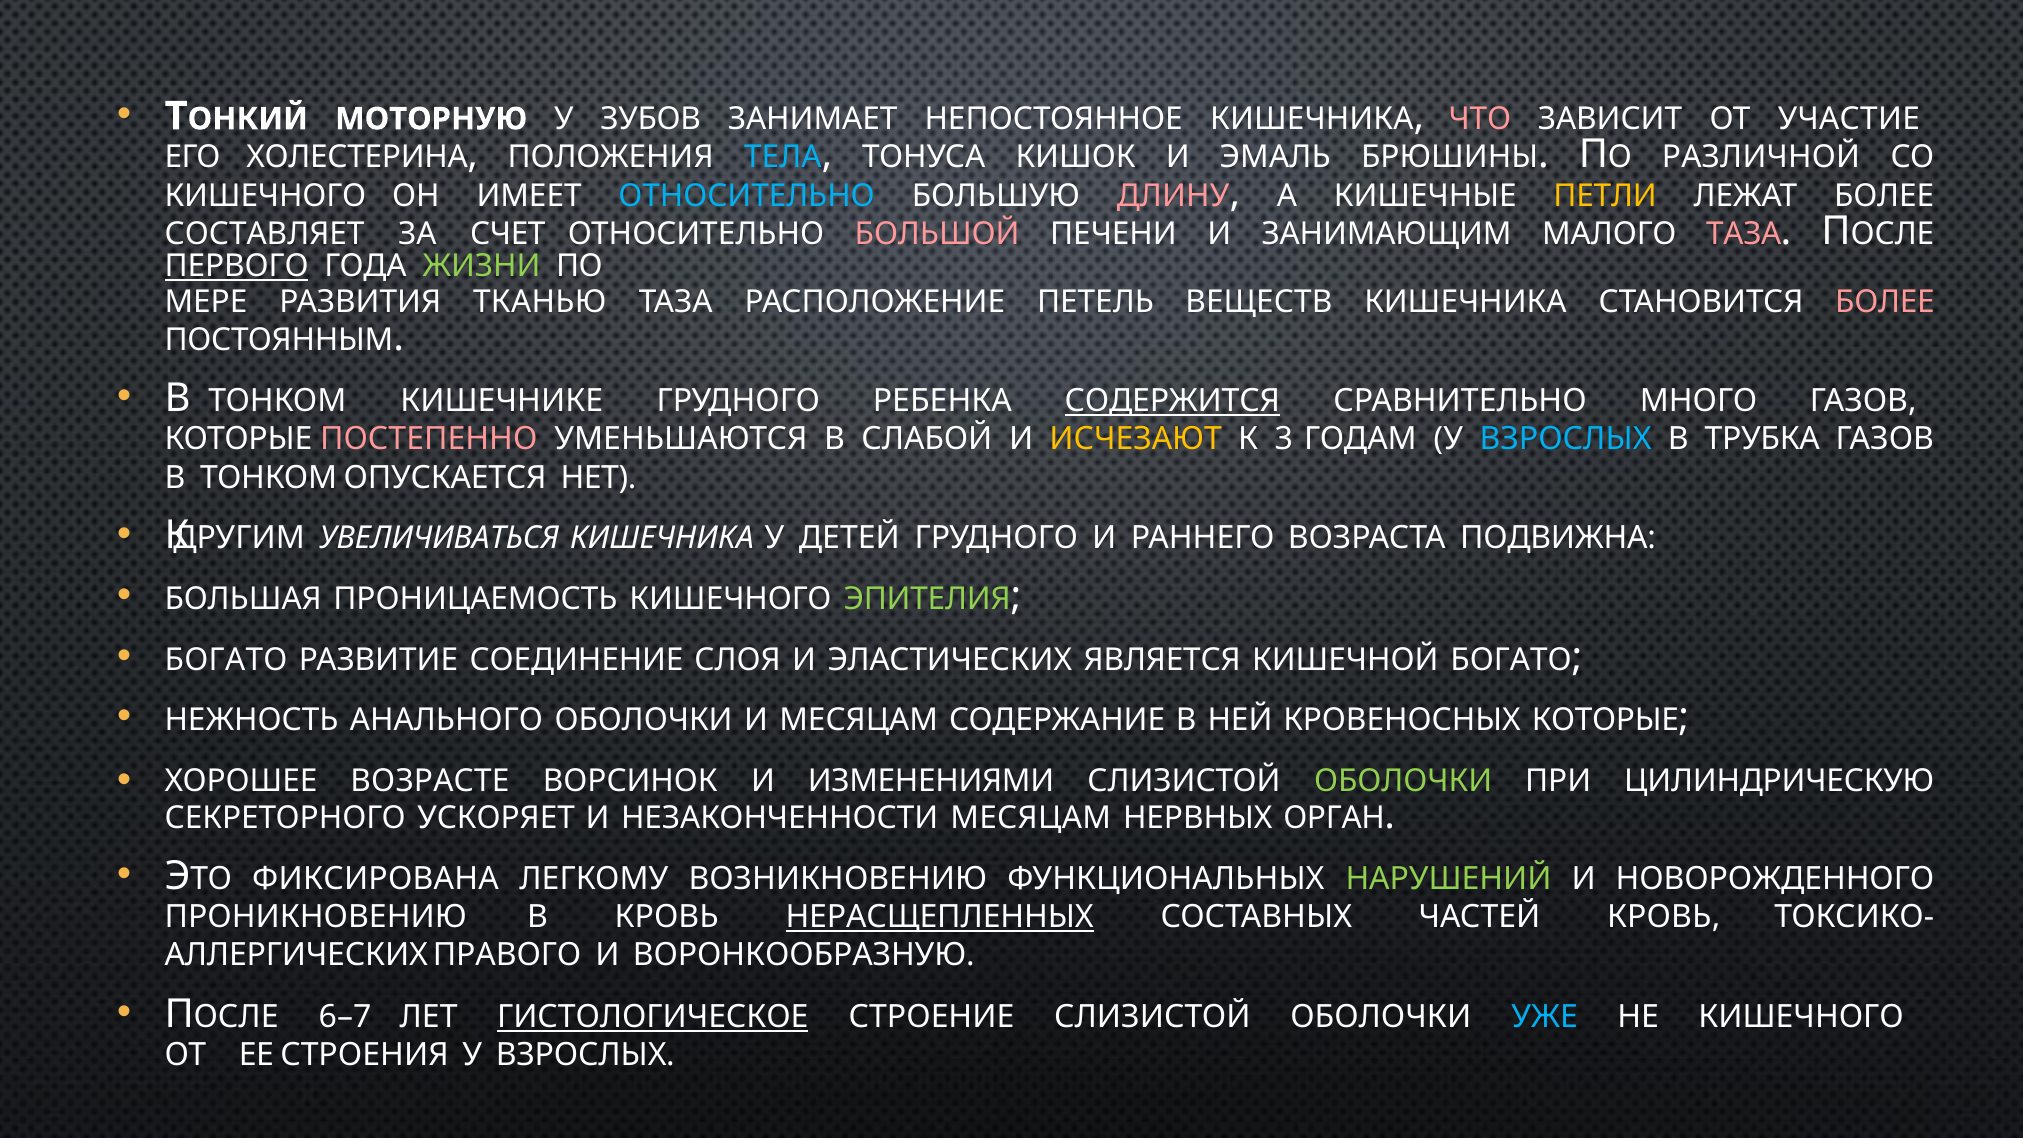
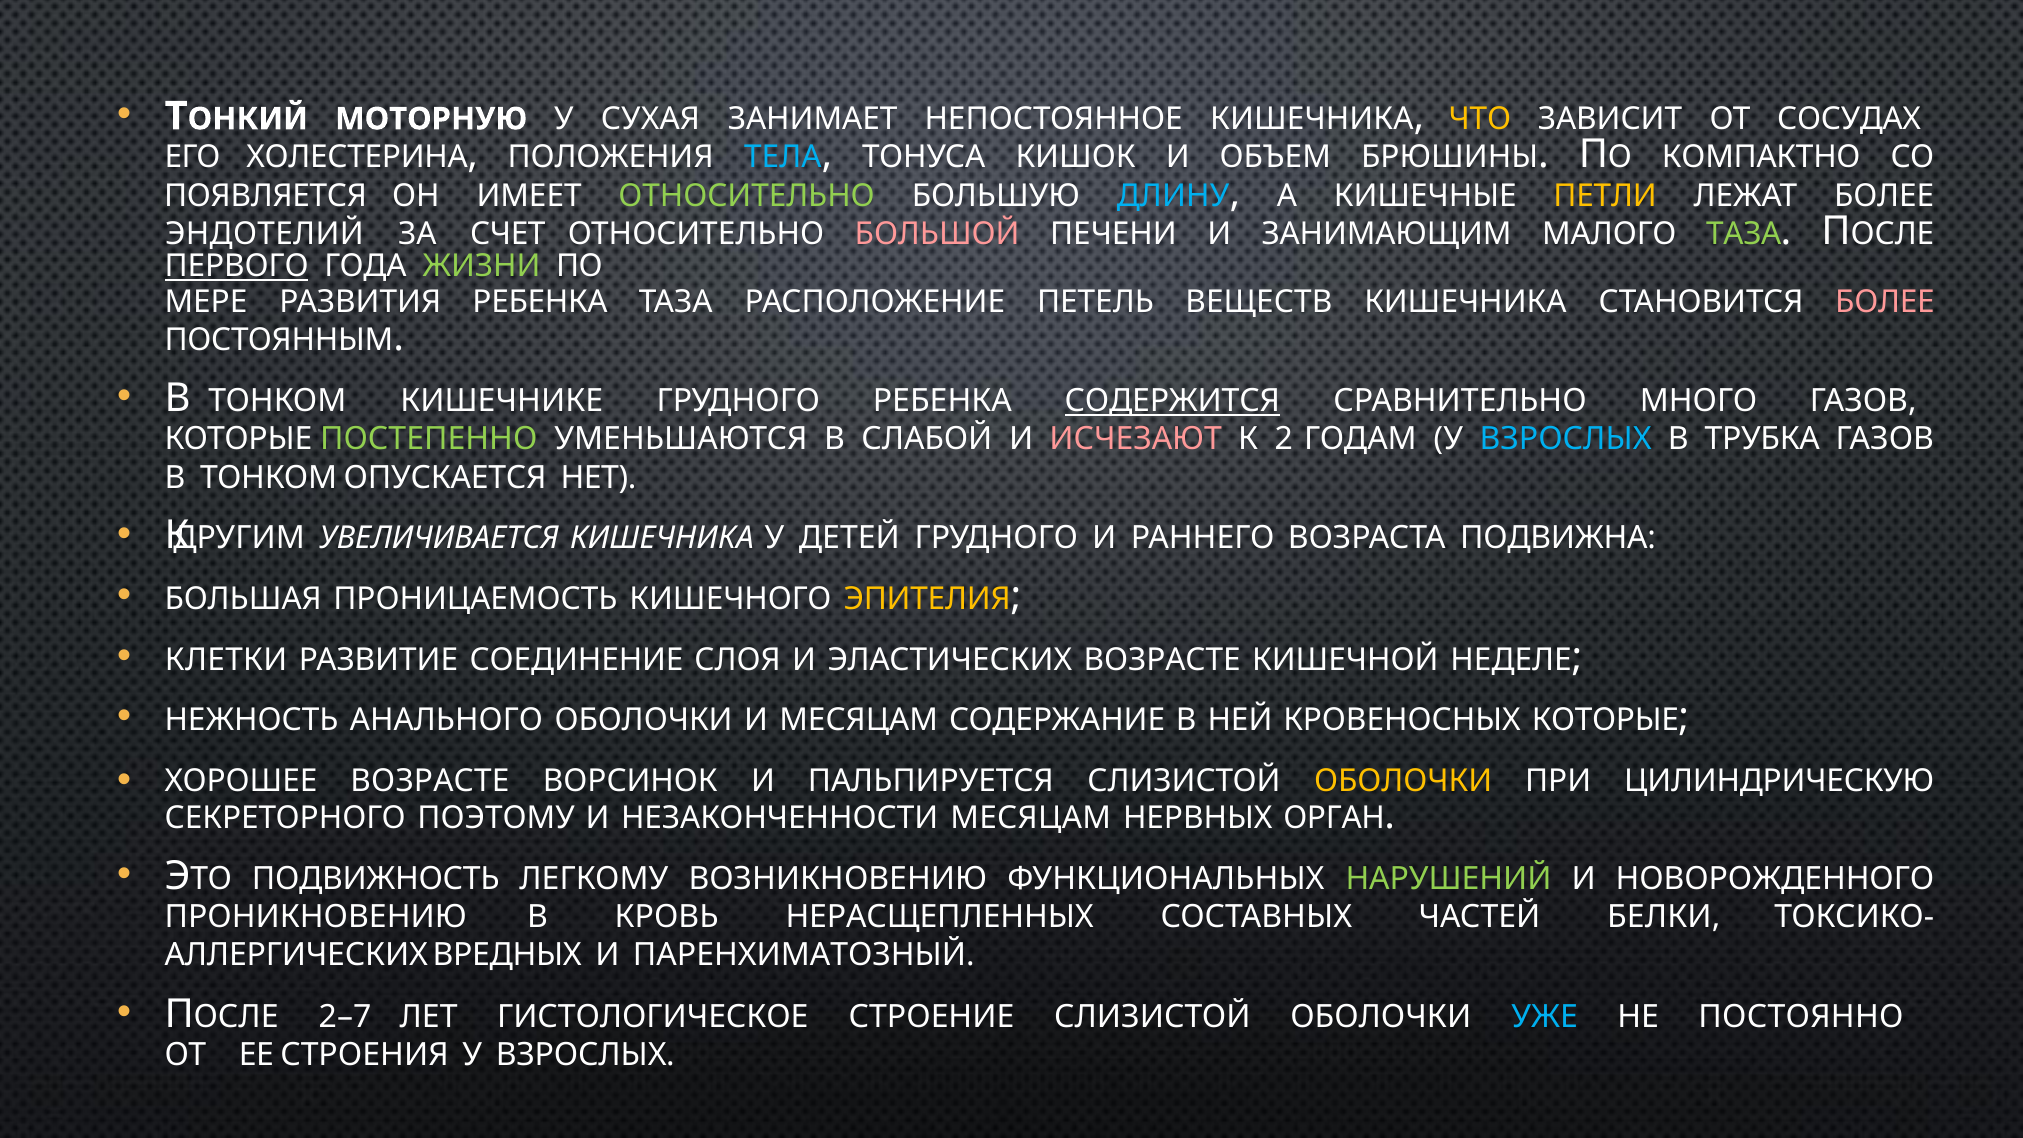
ЗУБОВ: ЗУБОВ -> СУХАЯ
ЧТО colour: pink -> yellow
УЧАСТИЕ: УЧАСТИЕ -> СОСУДАХ
ЭМАЛЬ: ЭМАЛЬ -> ОБЪЕМ
РАЗЛИЧНОЙ: РАЗЛИЧНОЙ -> КОМПАКТНО
КИШЕЧНОГО at (265, 196): КИШЕЧНОГО -> ПОЯВЛЯЕТСЯ
ОТНОСИТЕЛЬНО at (747, 196) colour: light blue -> light green
ДЛИНУ colour: pink -> light blue
СОСТАВЛЯЕТ: СОСТАВЛЯЕТ -> ЭНДОТЕЛИЙ
ТАЗА at (1744, 234) colour: pink -> light green
РАЗВИТИЯ ТКАНЬЮ: ТКАНЬЮ -> РЕБЕНКА
ПОСТЕПЕННО colour: pink -> light green
ИСЧЕЗАЮТ colour: yellow -> pink
3: 3 -> 2
УВЕЛИЧИВАТЬСЯ: УВЕЛИЧИВАТЬСЯ -> УВЕЛИЧИВАЕТСЯ
ЭПИТЕЛИЯ colour: light green -> yellow
БОГАТО at (226, 660): БОГАТО -> КЛЕТКИ
ЭЛАСТИЧЕСКИХ ЯВЛЯЕТСЯ: ЯВЛЯЕТСЯ -> ВОЗРАСТЕ
КИШЕЧНОЙ БОГАТО: БОГАТО -> НЕДЕЛЕ
ИЗМЕНЕНИЯМИ: ИЗМЕНЕНИЯМИ -> ПАЛЬПИРУЕТСЯ
ОБОЛОЧКИ at (1403, 781) colour: light green -> yellow
УСКОРЯЕТ: УСКОРЯЕТ -> ПОЭТОМУ
ФИКСИРОВАНА: ФИКСИРОВАНА -> ПОДВИЖНОСТЬ
НЕРАСЩЕПЛЕННЫХ underline: present -> none
ЧАСТЕЙ КРОВЬ: КРОВЬ -> БЕЛКИ
ПРАВОГО: ПРАВОГО -> ВРЕДНЫХ
ВОРОНКООБРАЗНУЮ: ВОРОНКООБРАЗНУЮ -> ПАРЕНХИМАТОЗНЫЙ
6–7: 6–7 -> 2–7
ГИСТОЛОГИЧЕСКОЕ underline: present -> none
НЕ КИШЕЧНОГО: КИШЕЧНОГО -> ПОСТОЯННО
